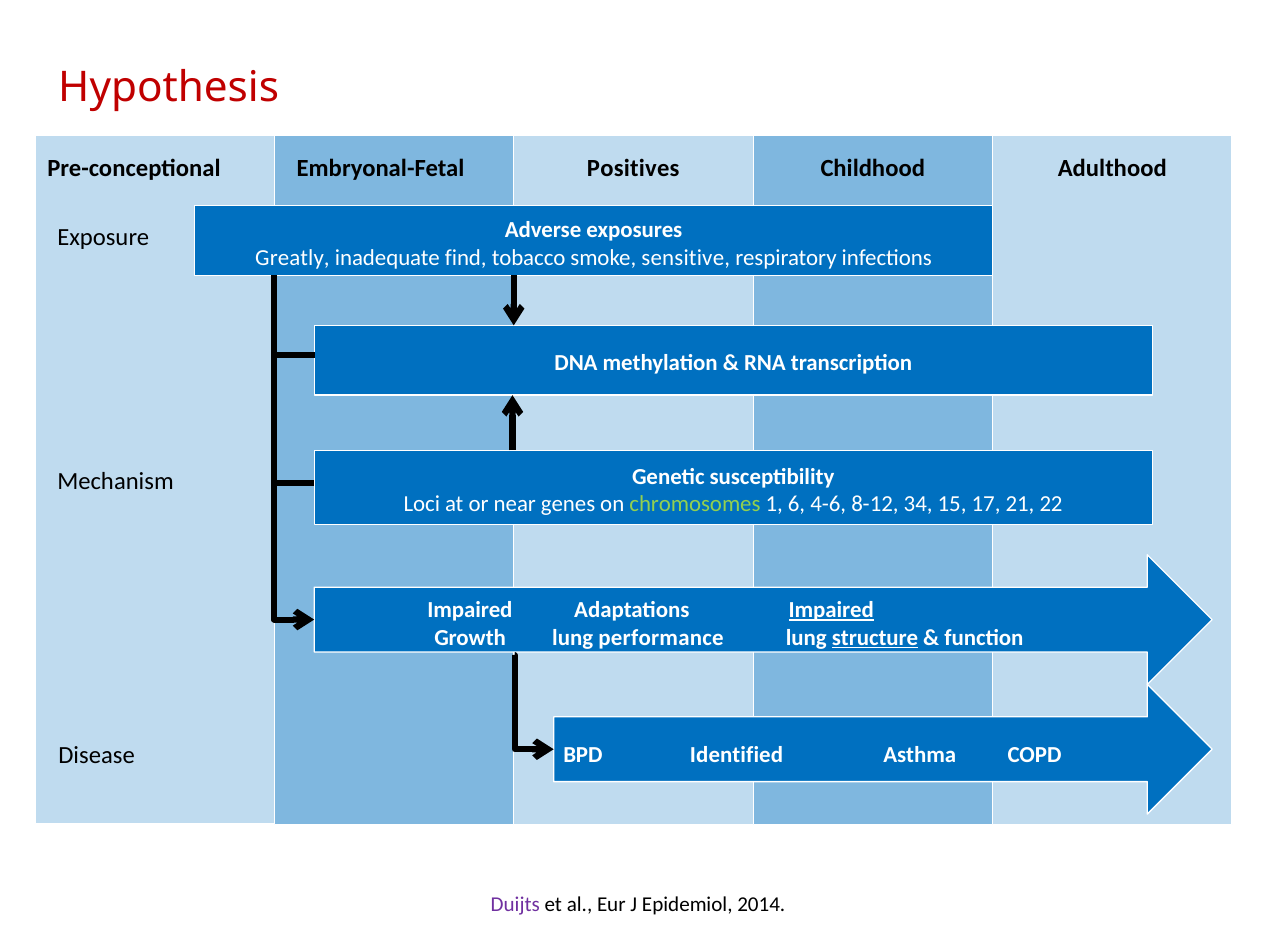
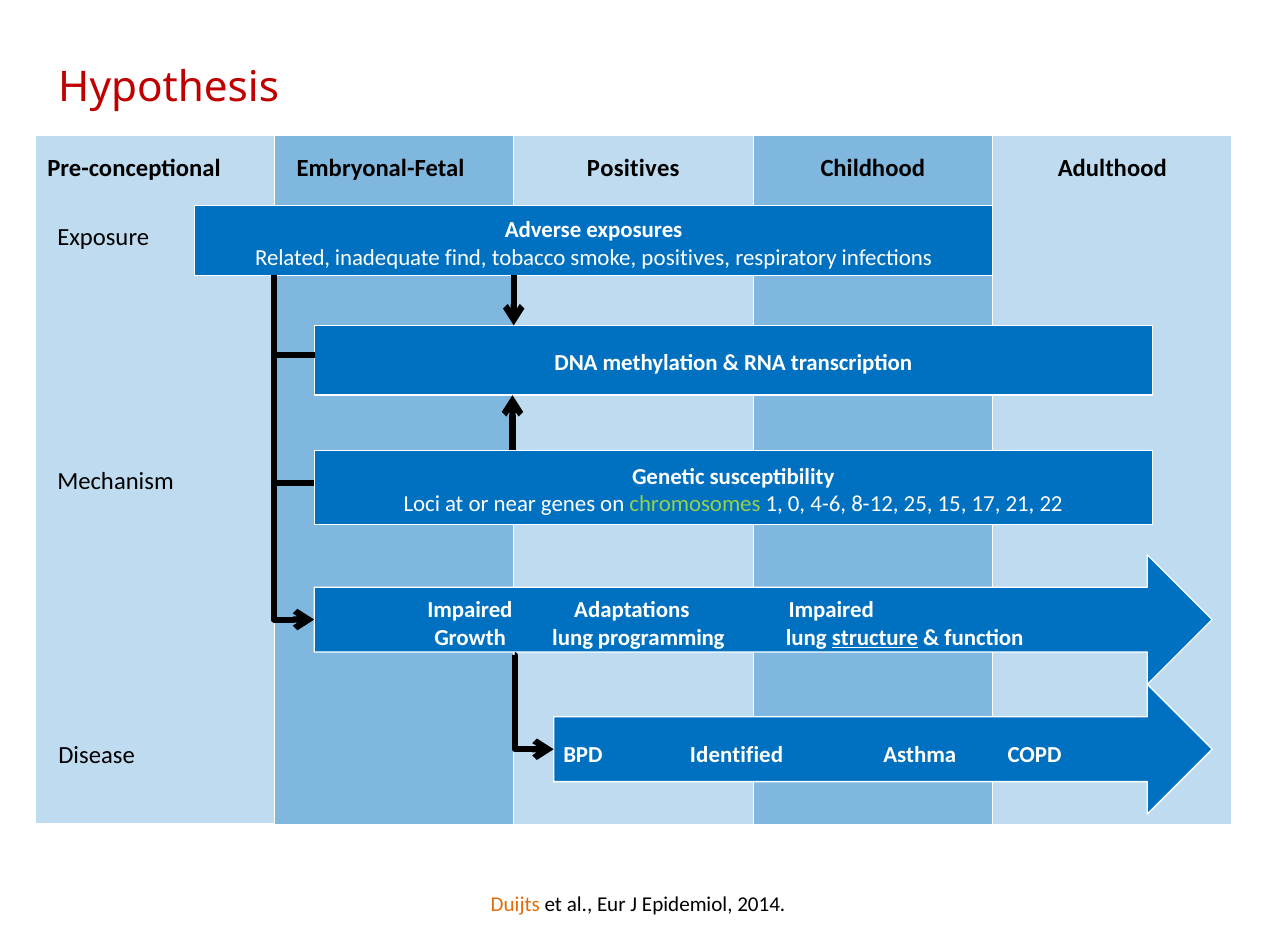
Greatly: Greatly -> Related
smoke sensitive: sensitive -> positives
6: 6 -> 0
34: 34 -> 25
Impaired at (831, 610) underline: present -> none
performance: performance -> programming
Duijts colour: purple -> orange
